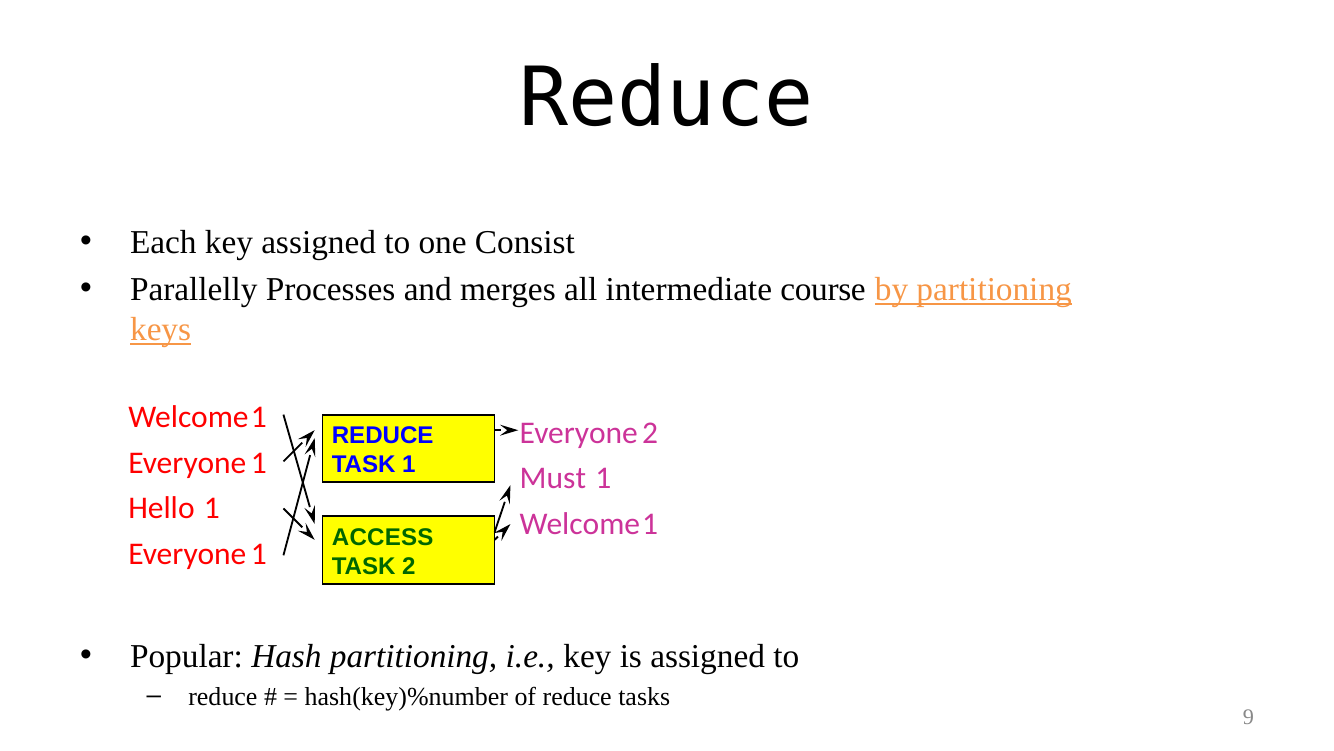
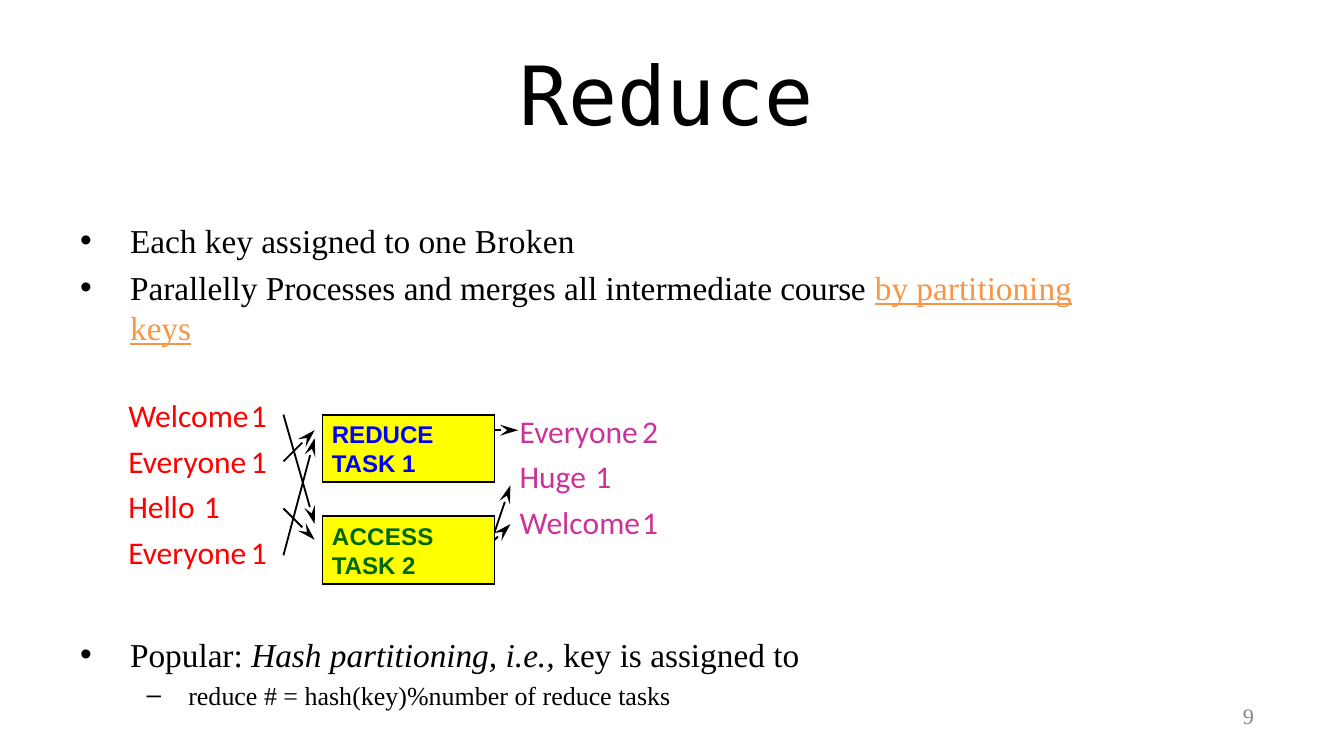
Consist: Consist -> Broken
Must: Must -> Huge
